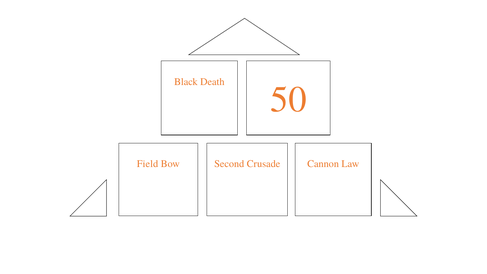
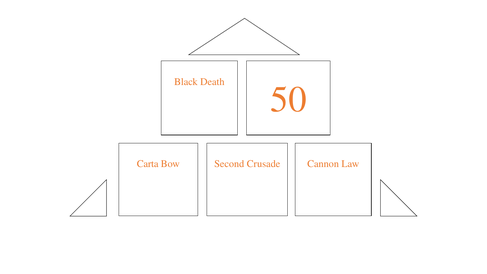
Field: Field -> Carta
